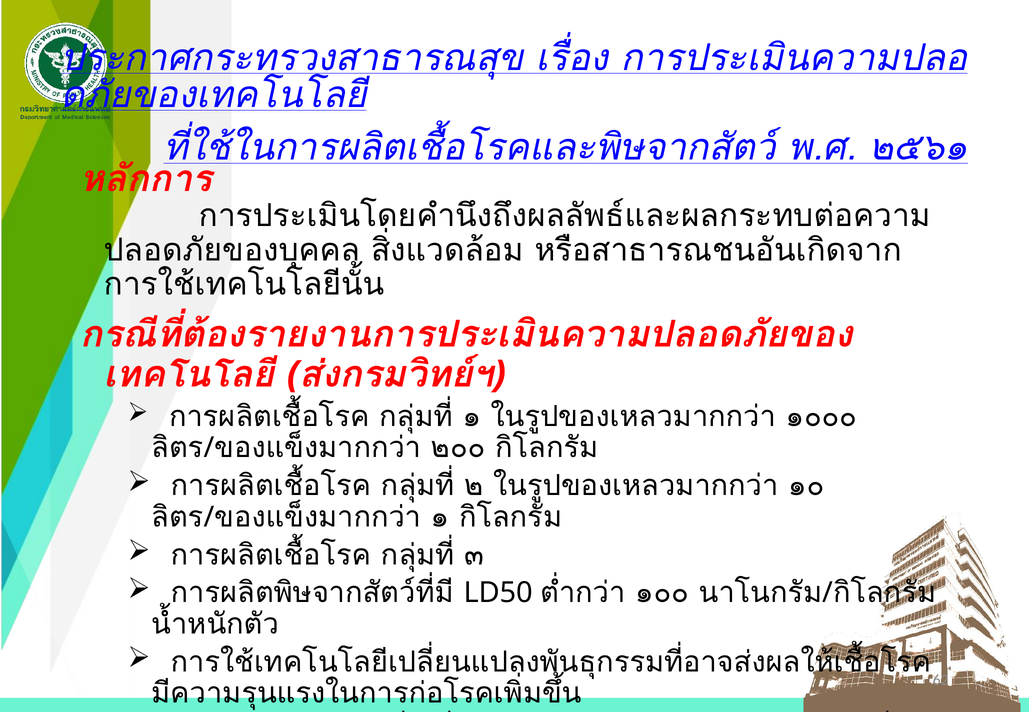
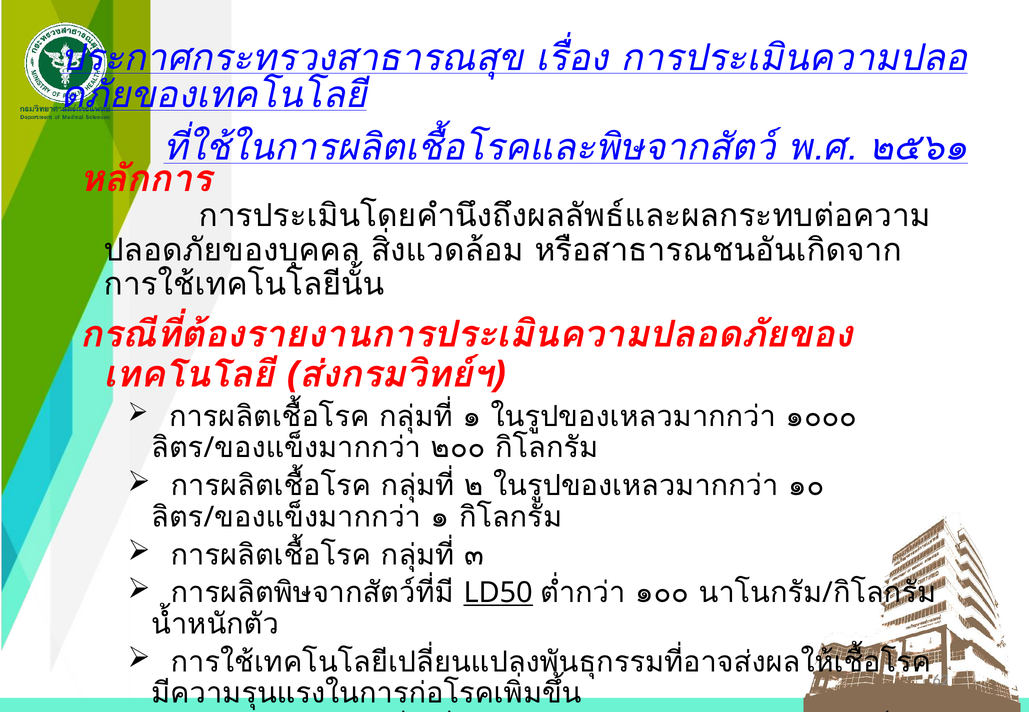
LD50 underline: none -> present
